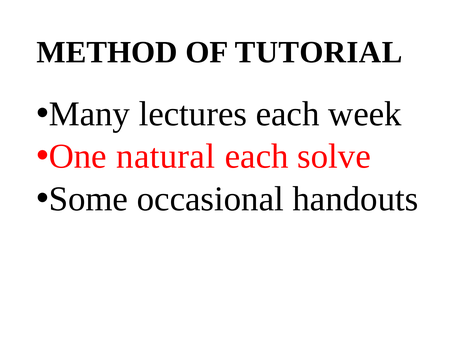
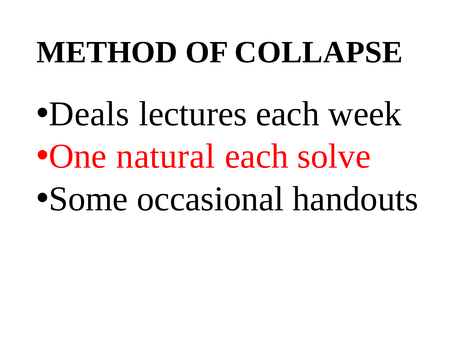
TUTORIAL: TUTORIAL -> COLLAPSE
Many: Many -> Deals
